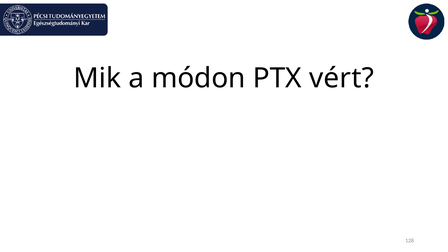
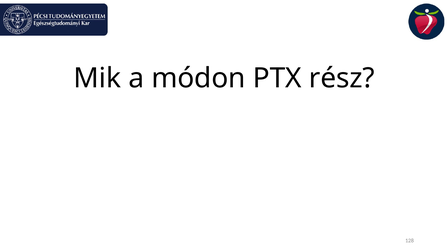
vért: vért -> rész
